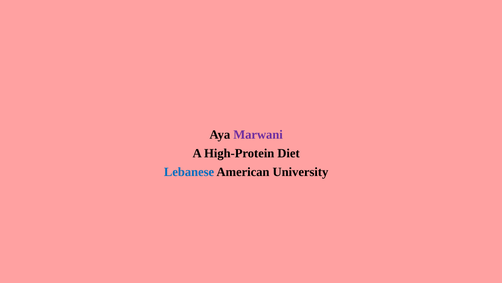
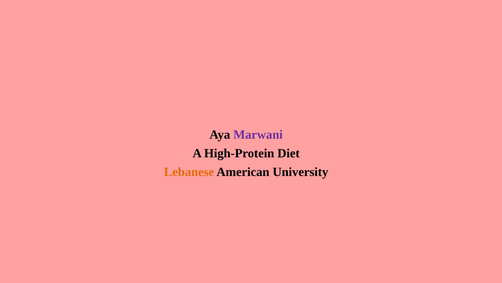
Lebanese colour: blue -> orange
